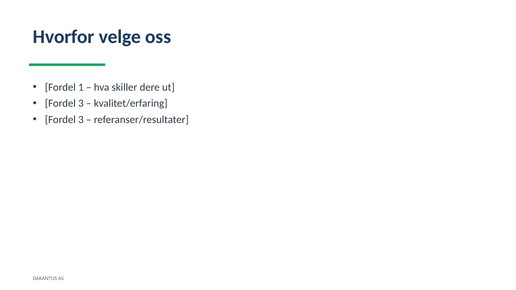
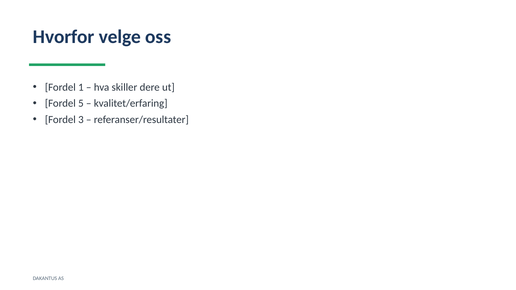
3 at (81, 104): 3 -> 5
